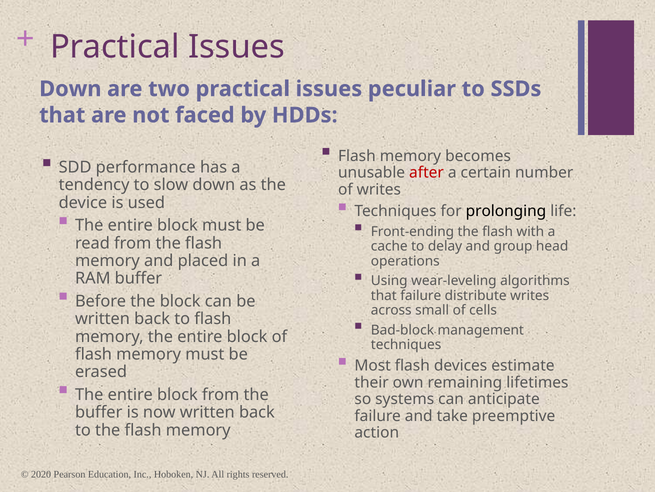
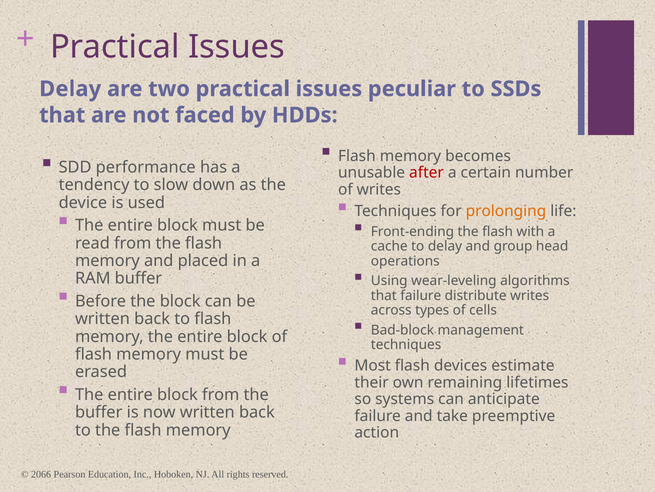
Down at (70, 89): Down -> Delay
prolonging colour: black -> orange
small: small -> types
2020: 2020 -> 2066
